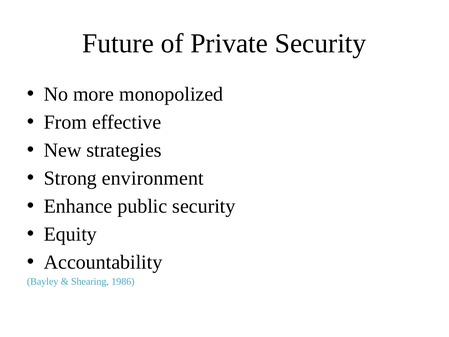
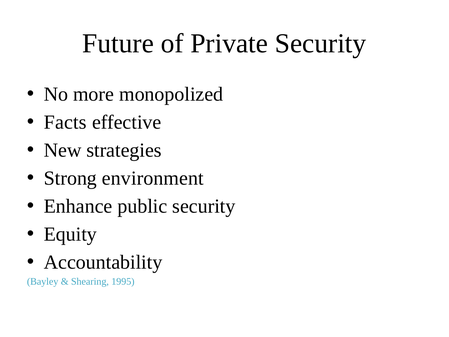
From: From -> Facts
1986: 1986 -> 1995
